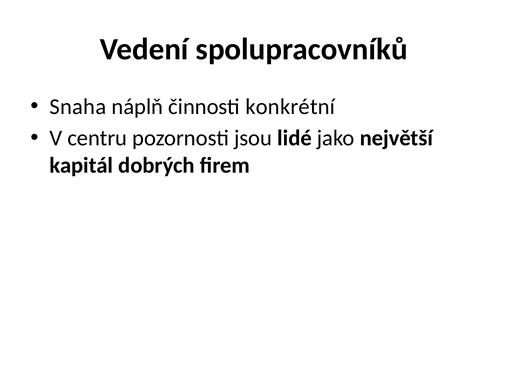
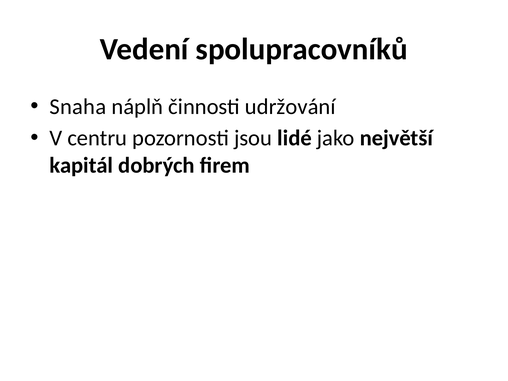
konkrétní: konkrétní -> udržování
